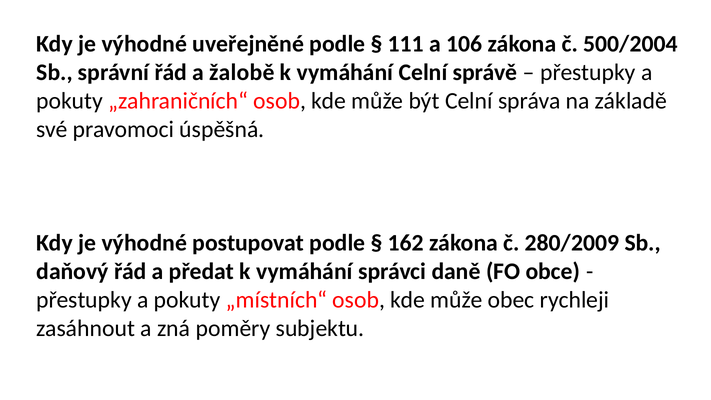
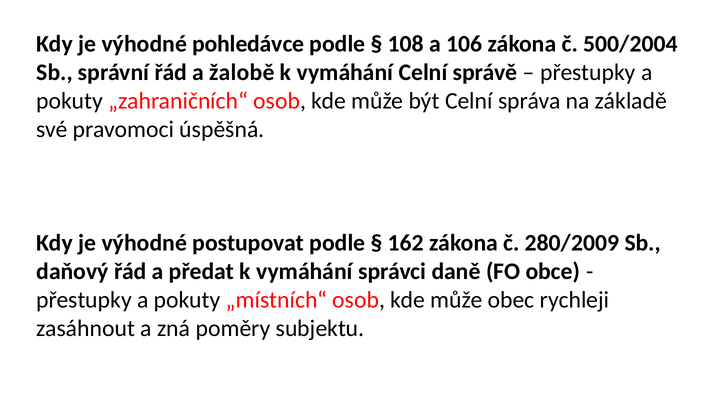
uveřejněné: uveřejněné -> pohledávce
111: 111 -> 108
